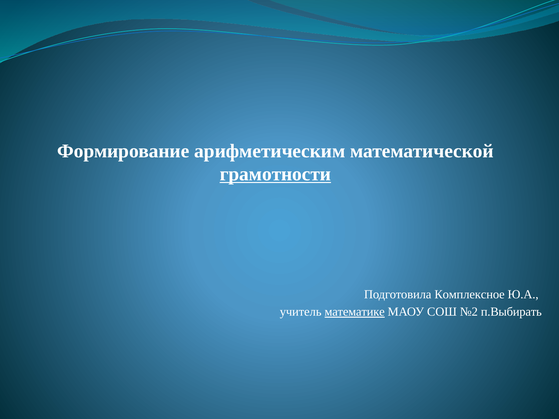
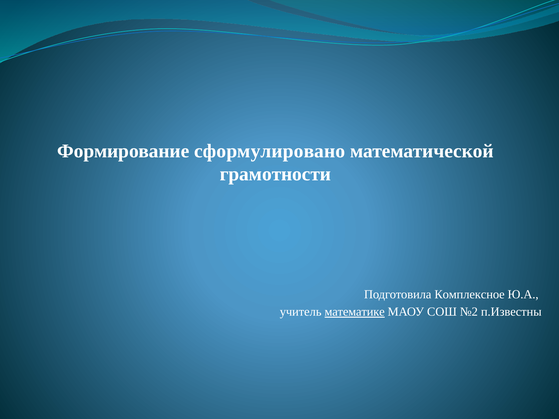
арифметическим: арифметическим -> сформулировано
грамотности underline: present -> none
п.Выбирать: п.Выбирать -> п.Известны
